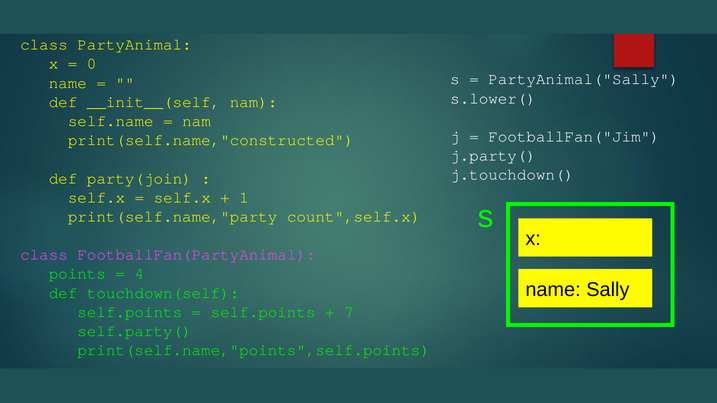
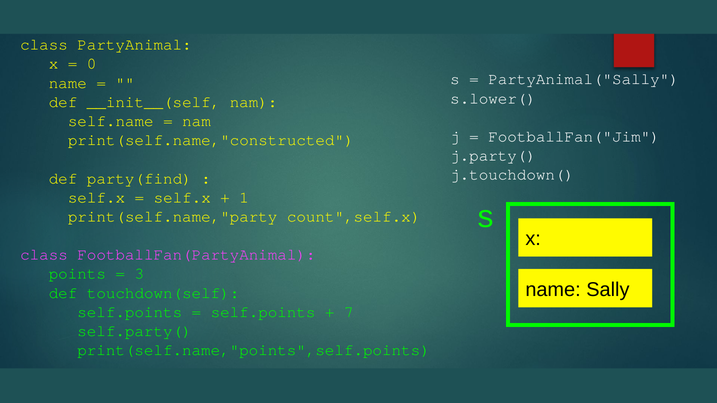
party(join: party(join -> party(find
4: 4 -> 3
